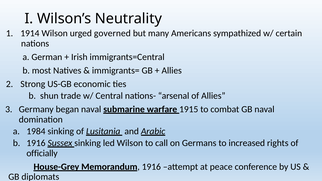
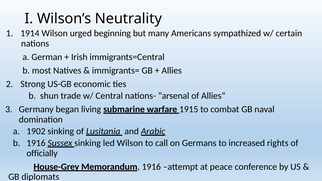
governed: governed -> beginning
began naval: naval -> living
1984: 1984 -> 1902
